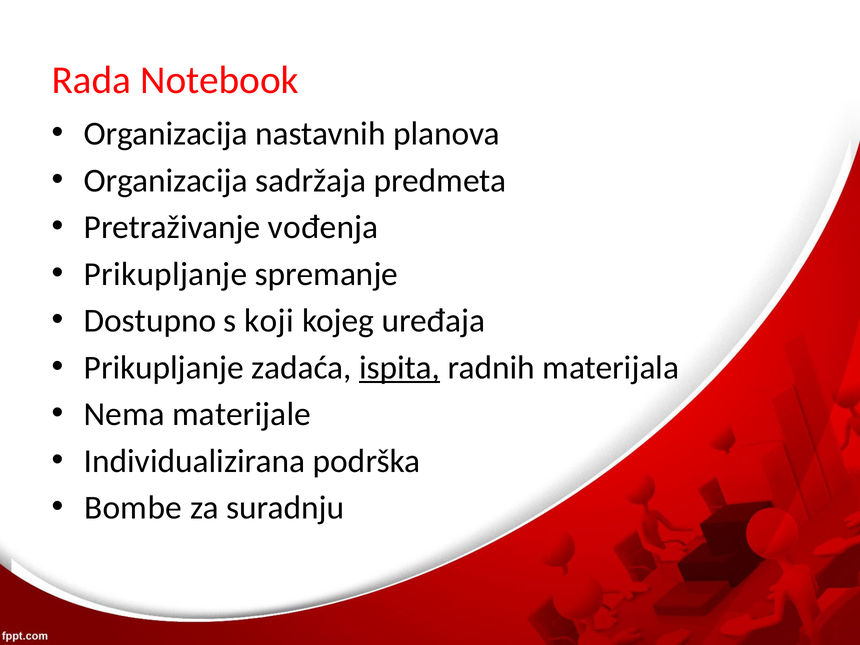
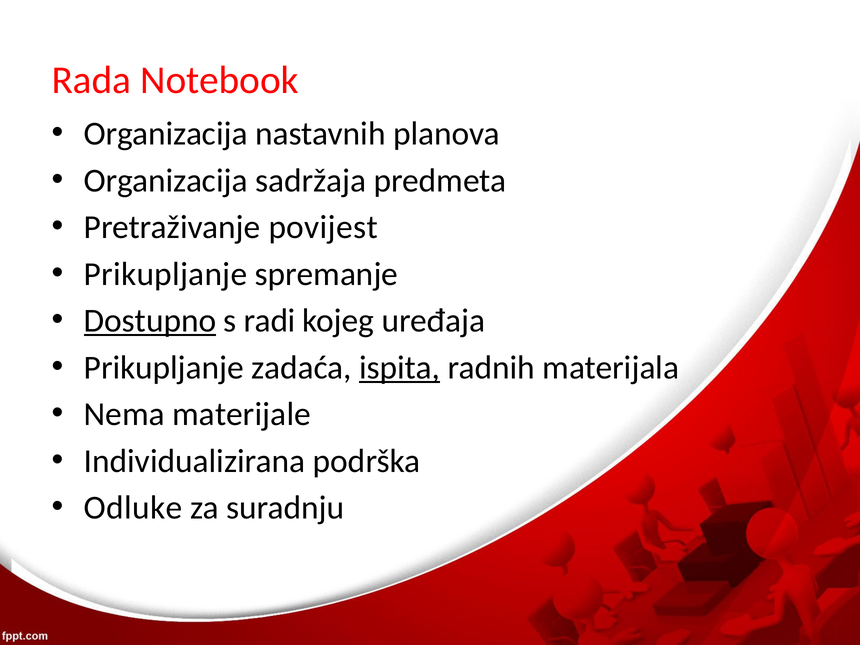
vođenja: vođenja -> povijest
Dostupno underline: none -> present
koji: koji -> radi
Bombe: Bombe -> Odluke
